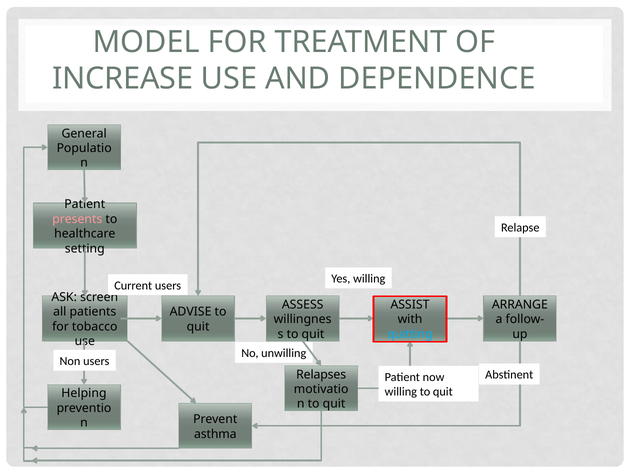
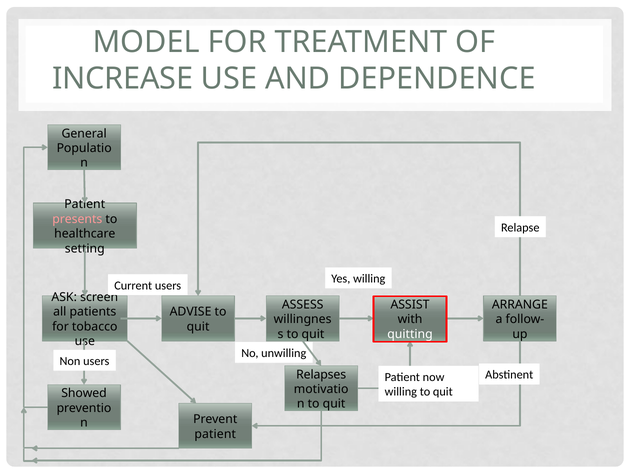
quitting colour: light blue -> white
Helping: Helping -> Showed
asthma at (215, 434): asthma -> patient
